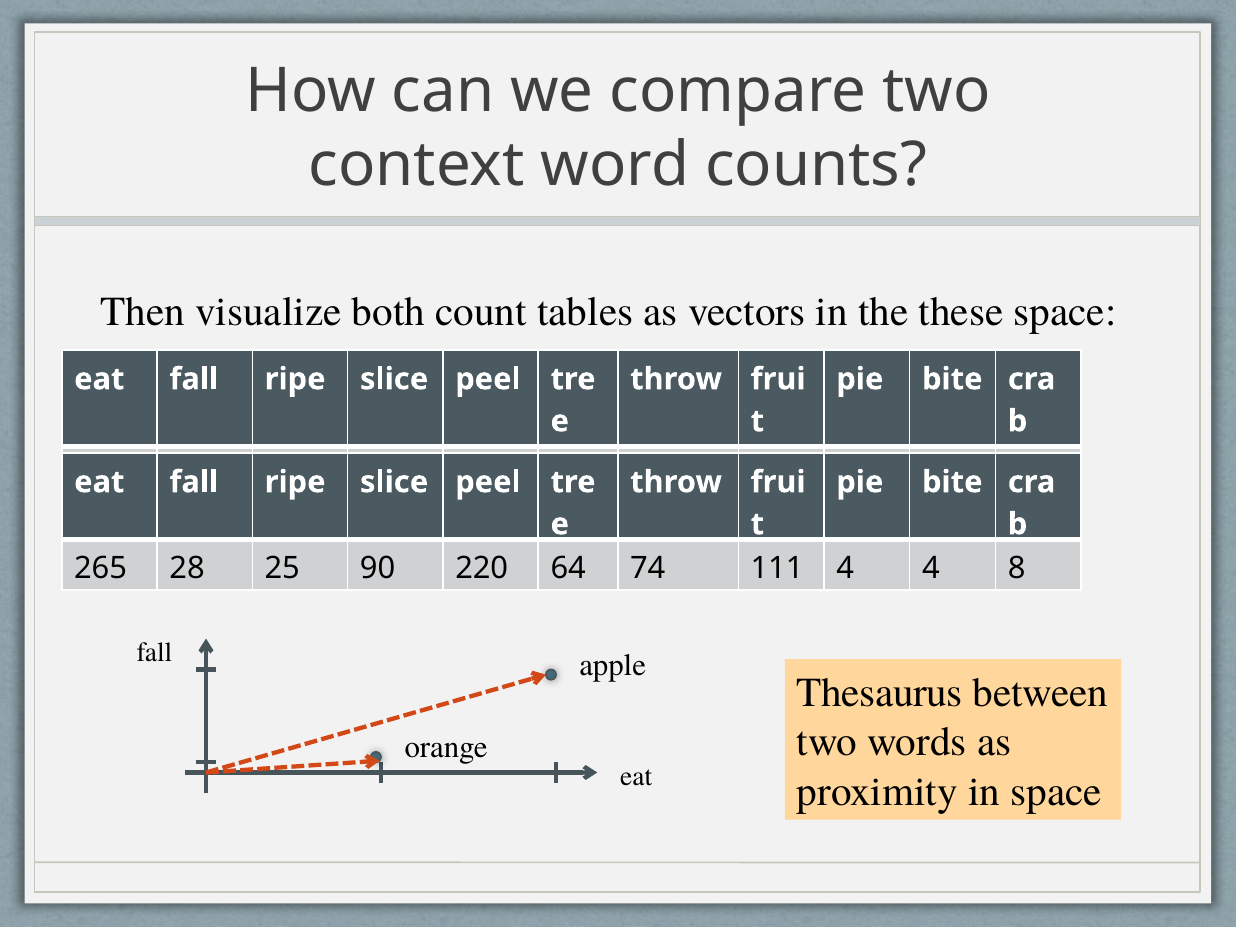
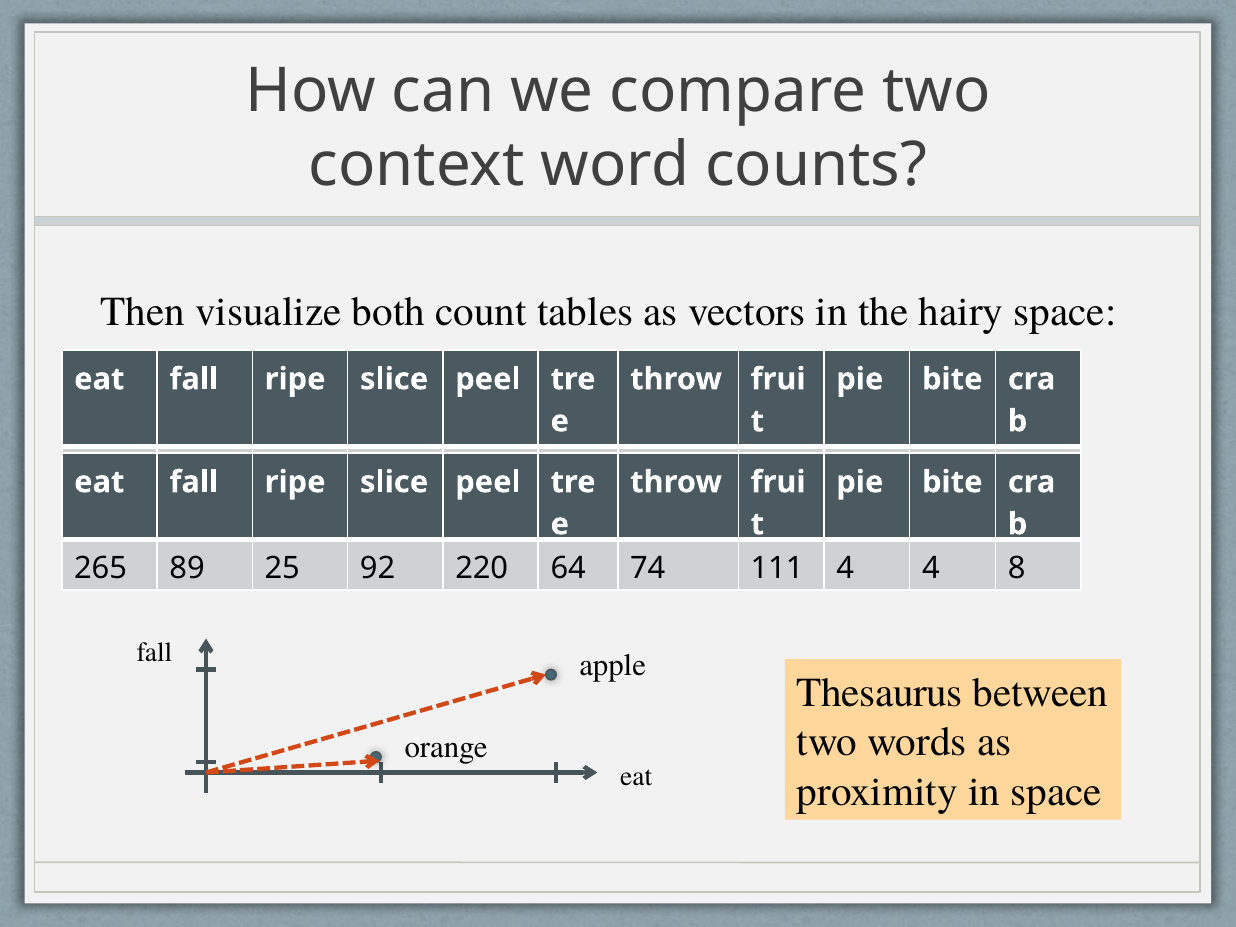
these: these -> hairy
28: 28 -> 89
90: 90 -> 92
